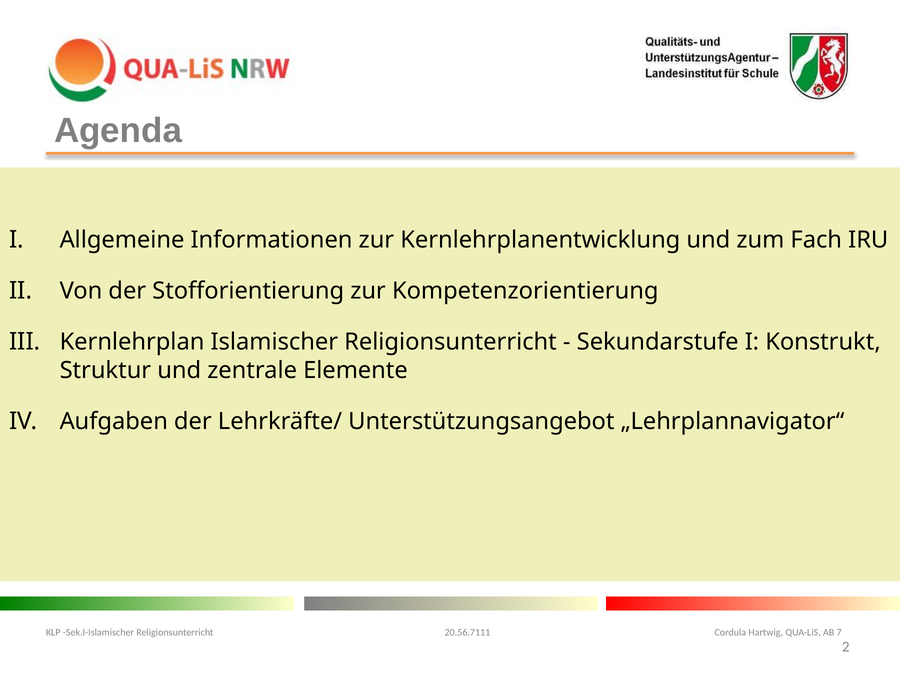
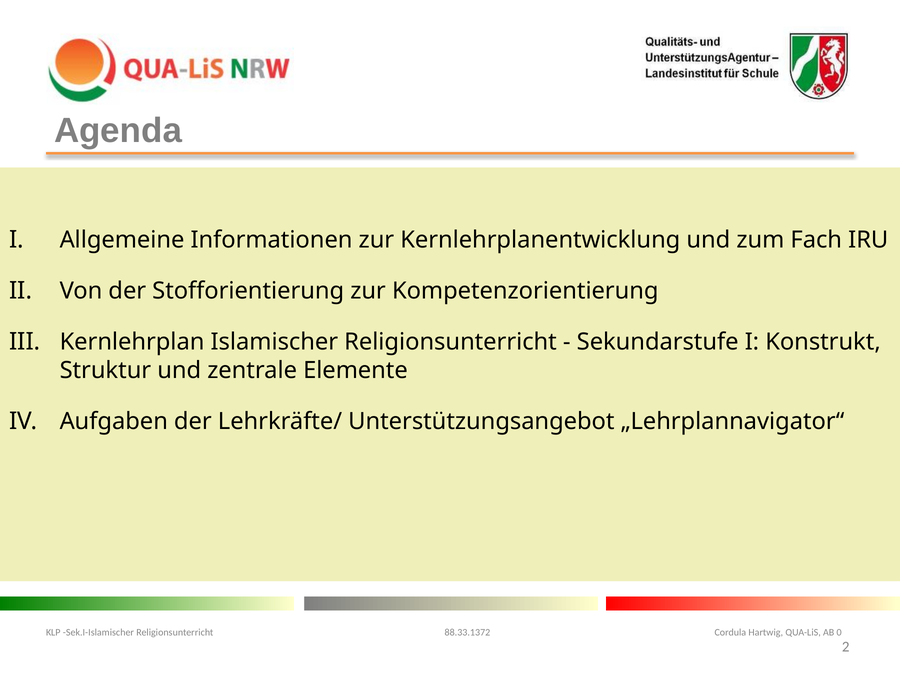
20.56.7111: 20.56.7111 -> 88.33.1372
7: 7 -> 0
